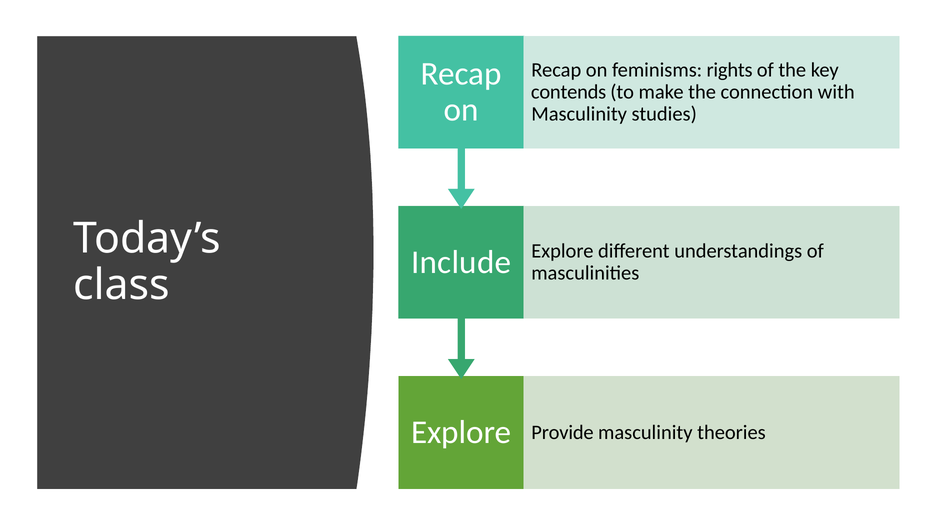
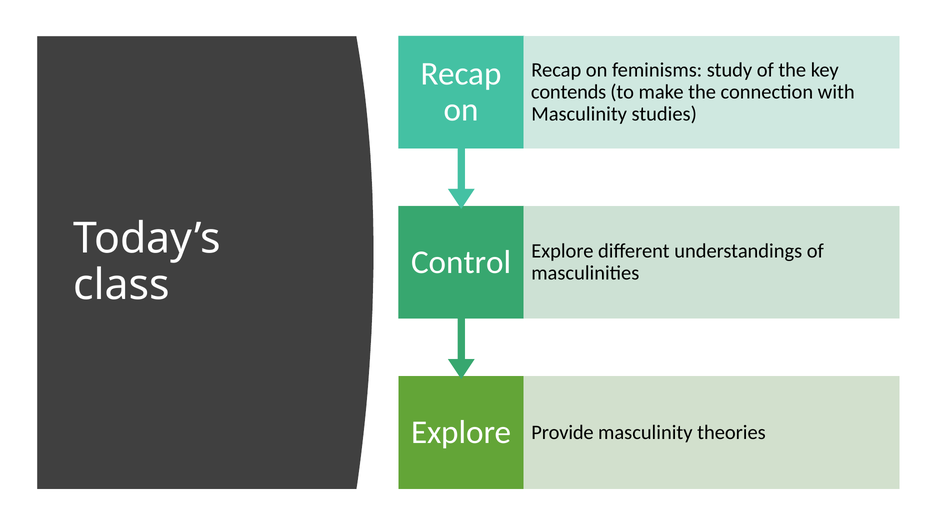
rights: rights -> study
Include: Include -> Control
